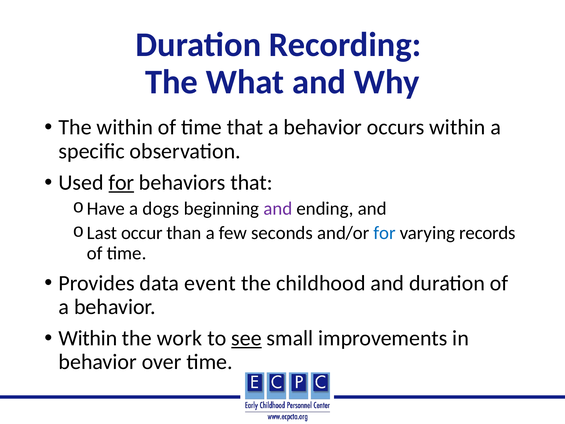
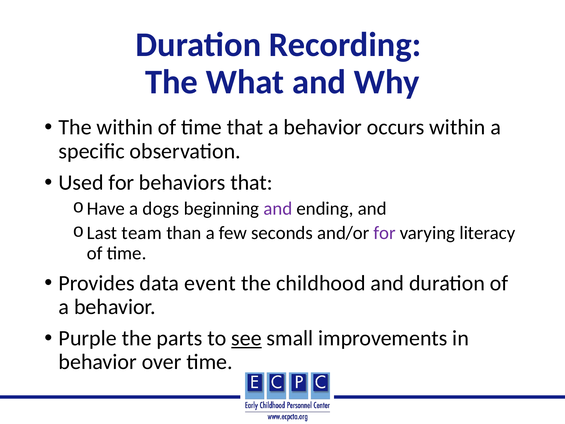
for at (121, 183) underline: present -> none
occur: occur -> team
for at (385, 233) colour: blue -> purple
records: records -> literacy
Within at (88, 338): Within -> Purple
work: work -> parts
